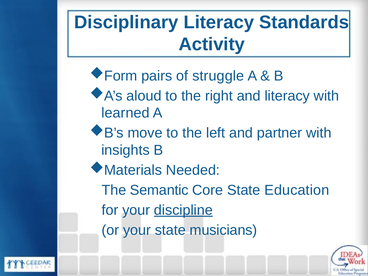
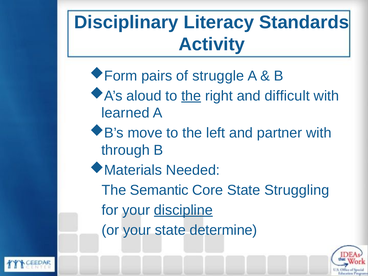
the at (191, 96) underline: none -> present
and literacy: literacy -> difficult
insights: insights -> through
Education: Education -> Struggling
musicians: musicians -> determine
